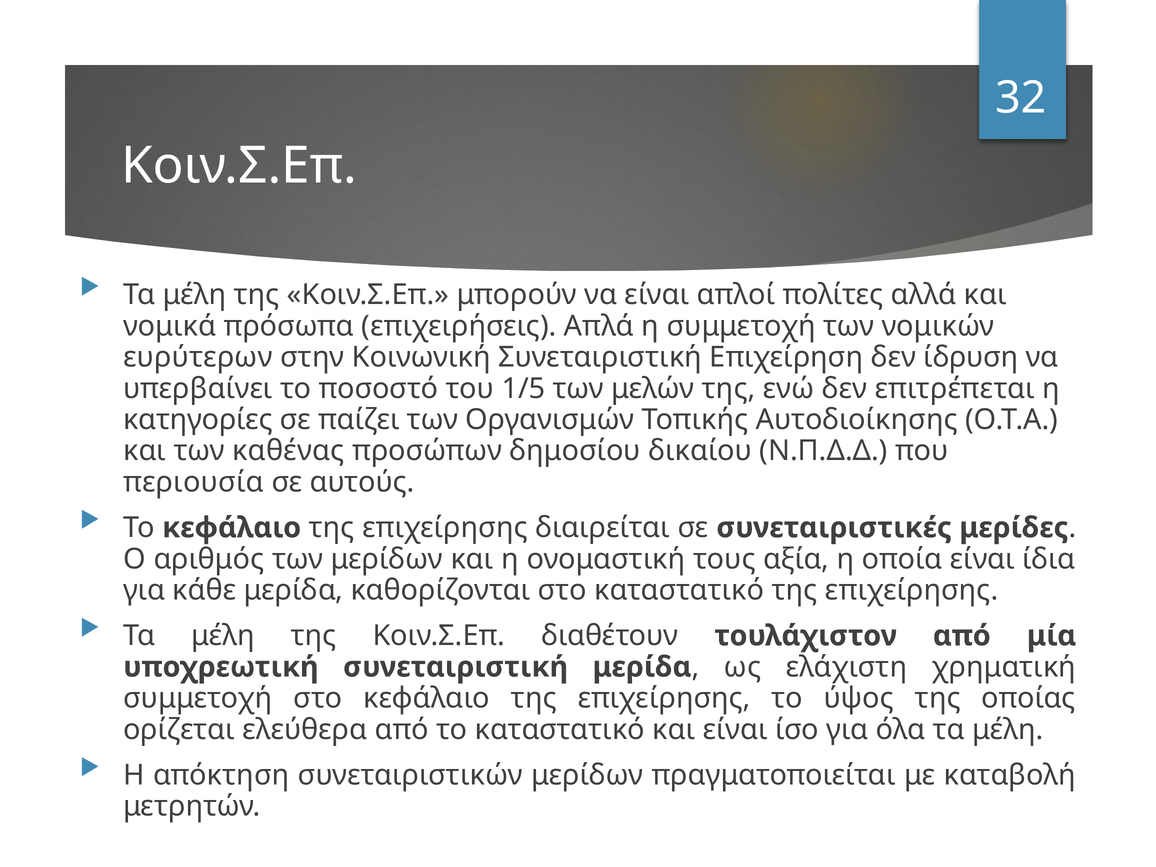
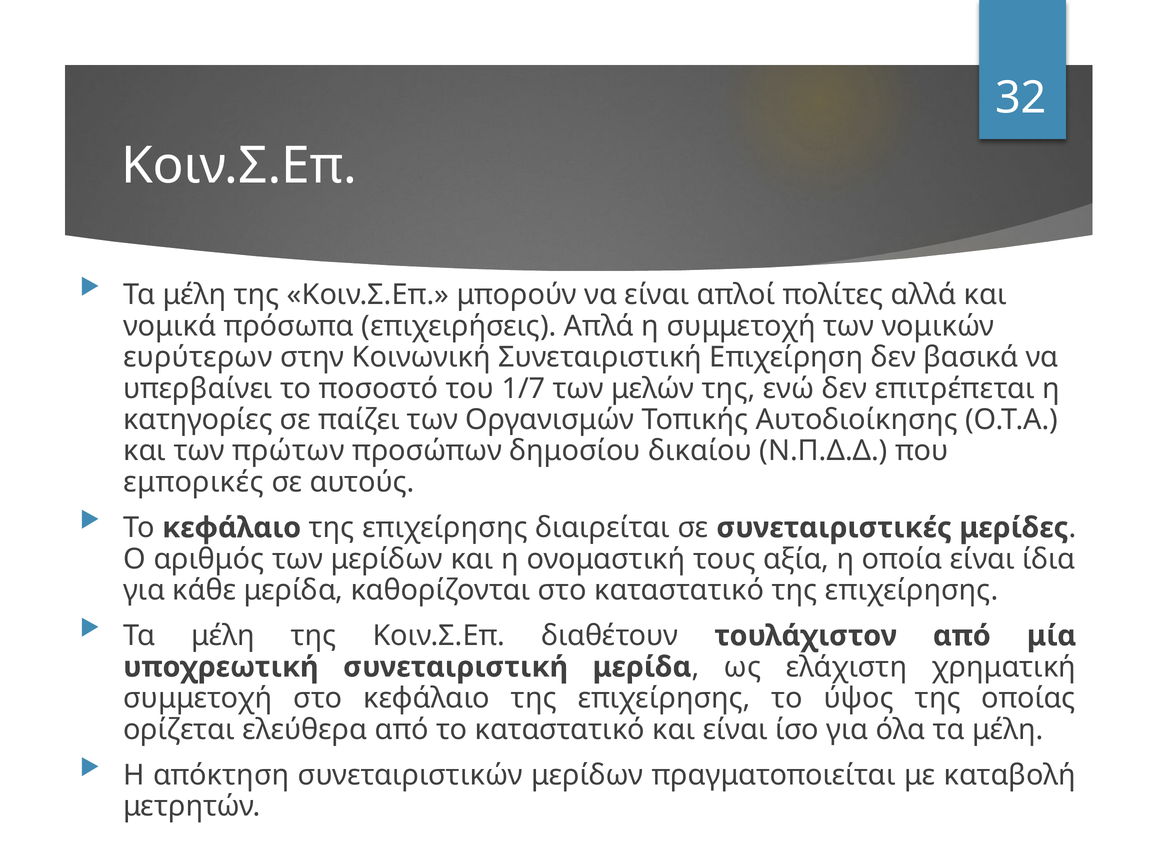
ίδρυση: ίδρυση -> βασικά
1/5: 1/5 -> 1/7
καθένας: καθένας -> πρώτων
περιουσία: περιουσία -> εμπορικές
